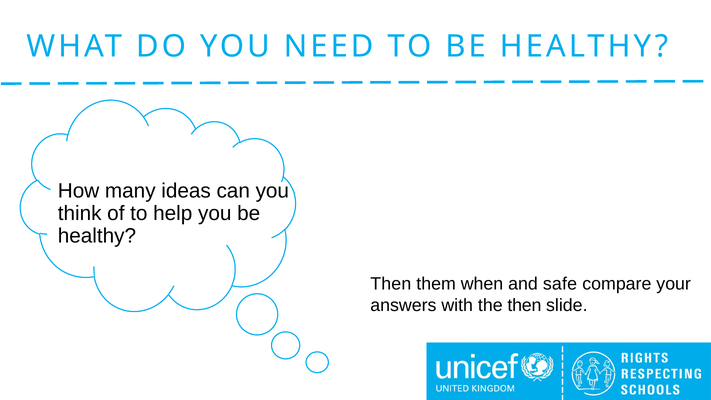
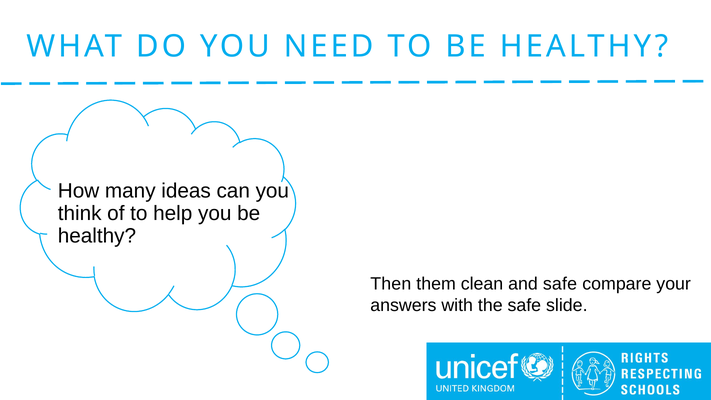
when: when -> clean
the then: then -> safe
